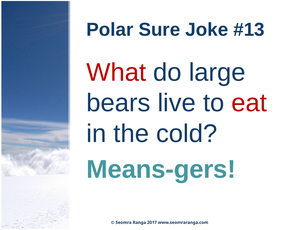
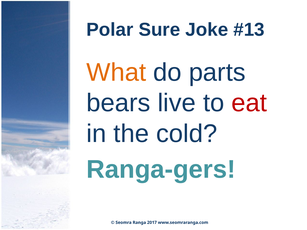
What colour: red -> orange
large: large -> parts
Means-gers: Means-gers -> Ranga-gers
